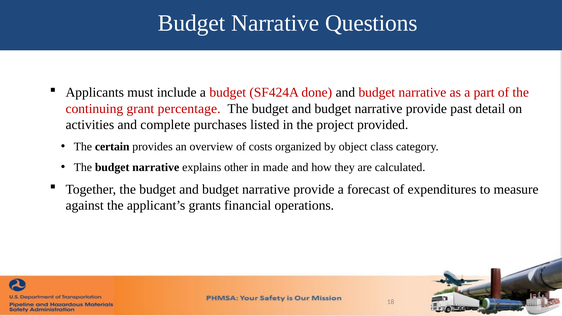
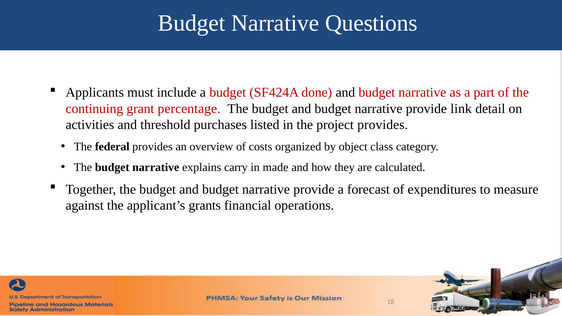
past: past -> link
complete: complete -> threshold
project provided: provided -> provides
certain: certain -> federal
other: other -> carry
